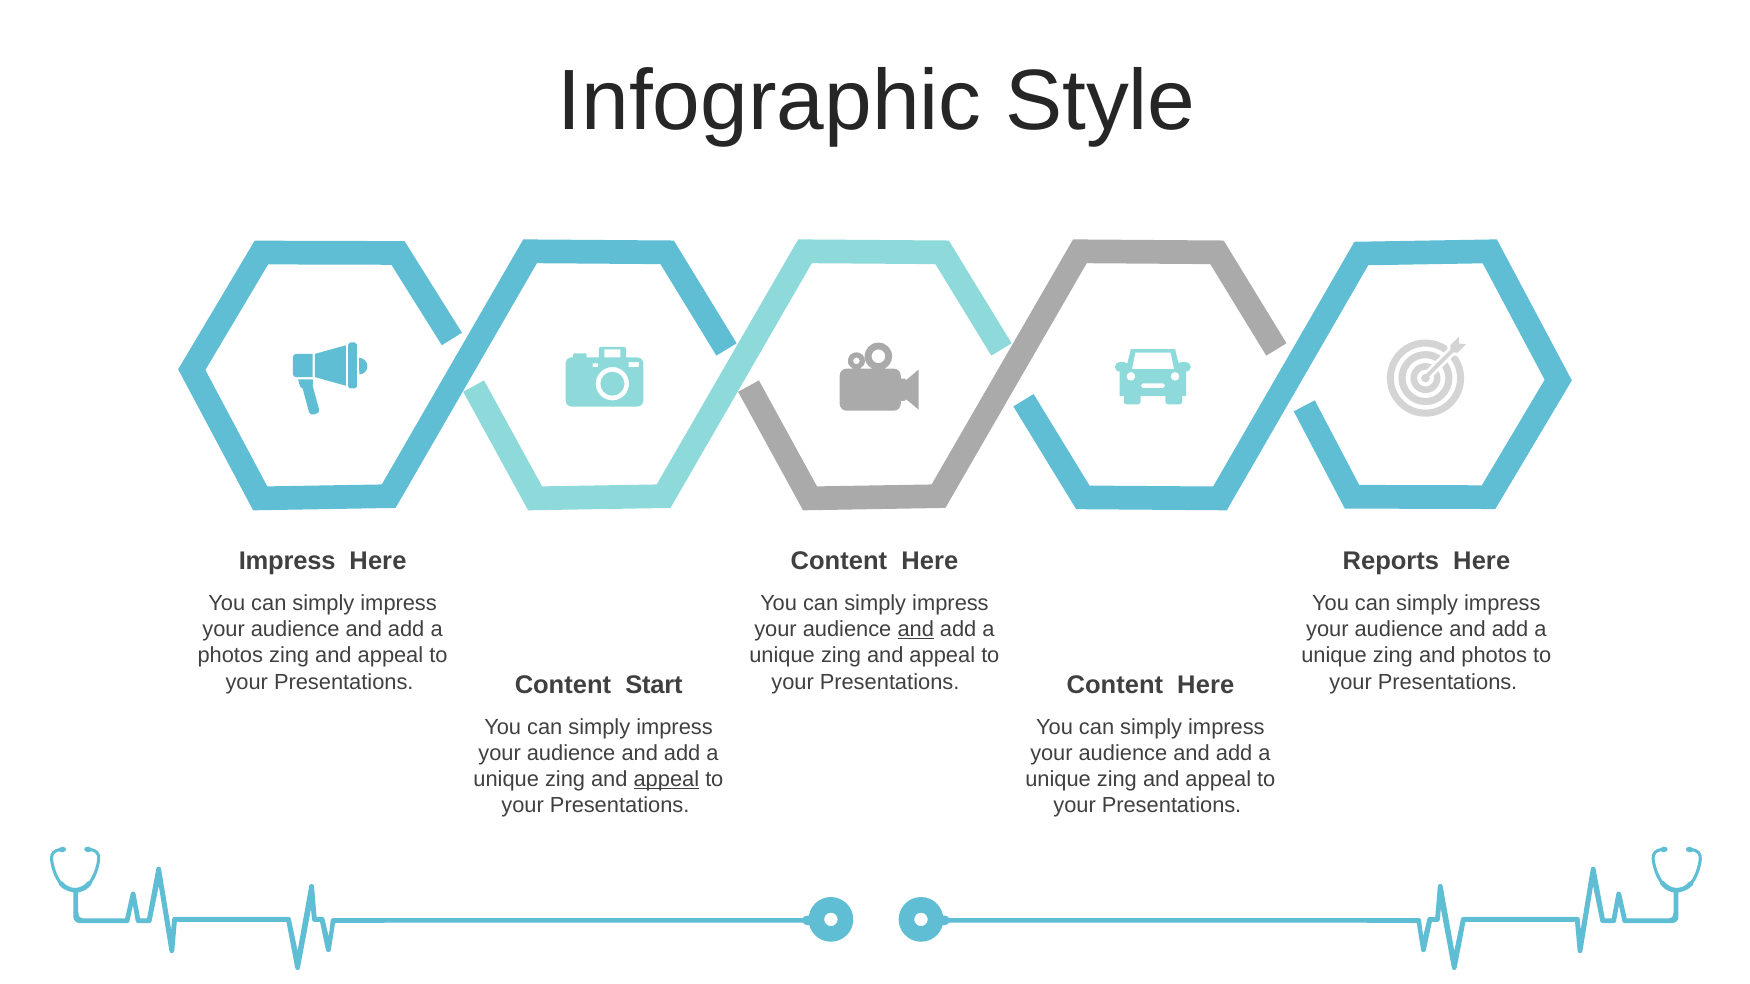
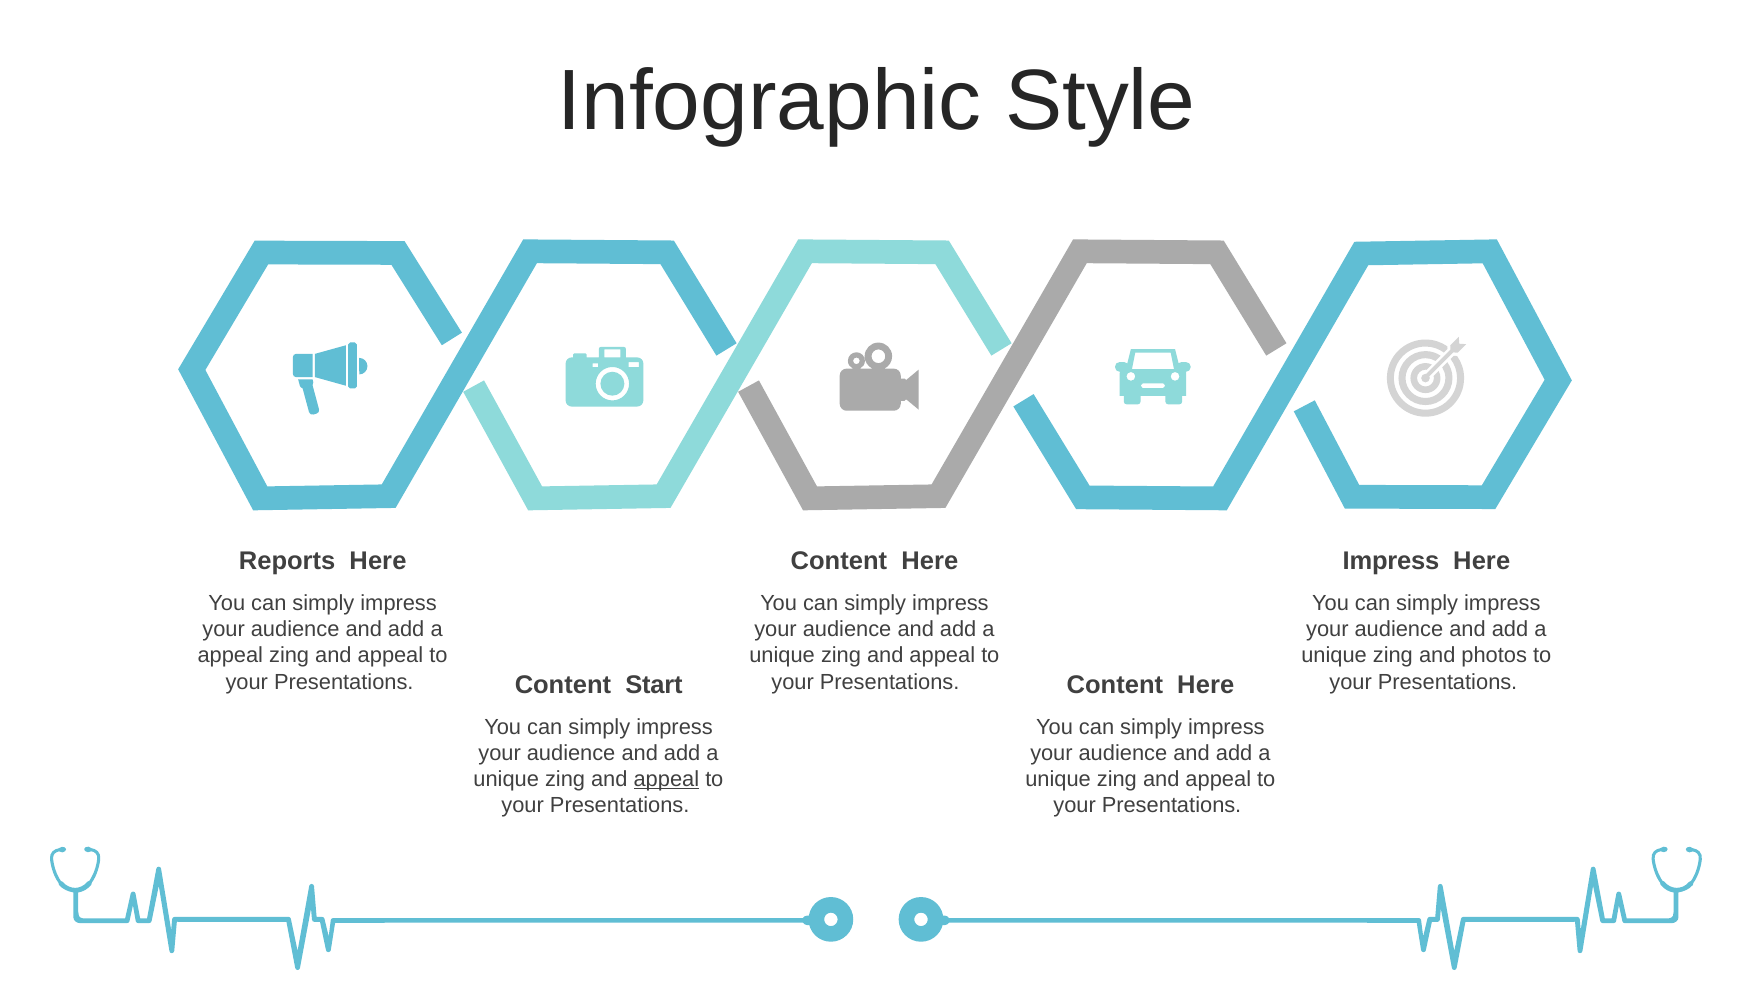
Impress at (287, 561): Impress -> Reports
Reports at (1391, 561): Reports -> Impress
and at (916, 630) underline: present -> none
photos at (230, 656): photos -> appeal
